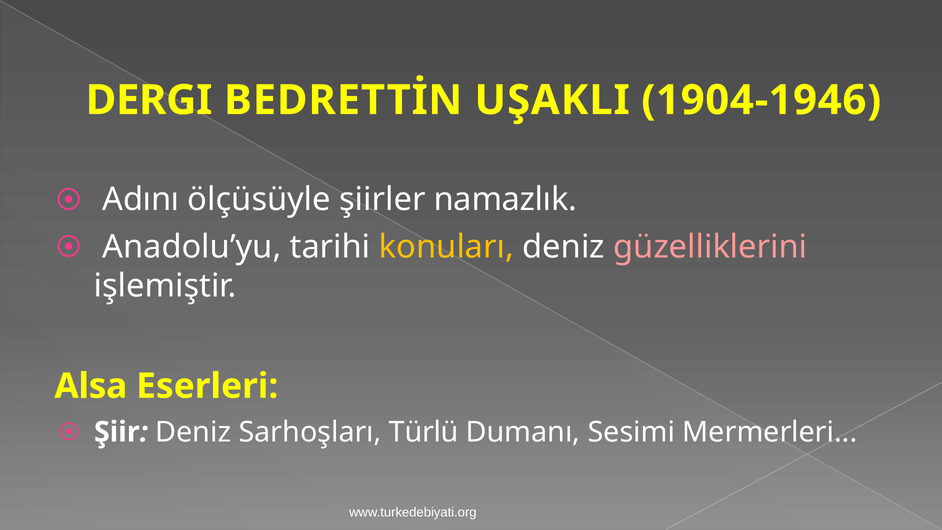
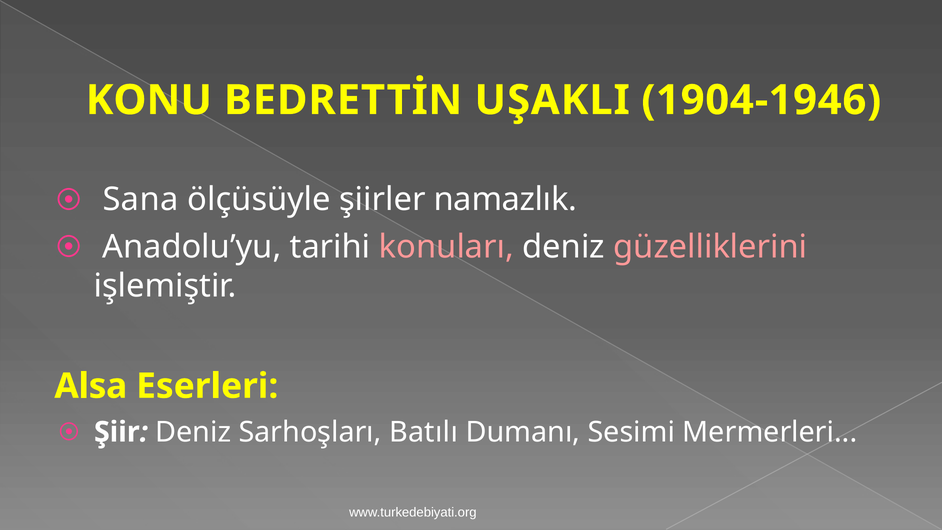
DERGI: DERGI -> KONU
Adını: Adını -> Sana
konuları colour: yellow -> pink
Türlü: Türlü -> Batılı
